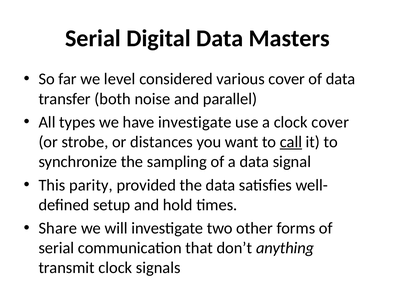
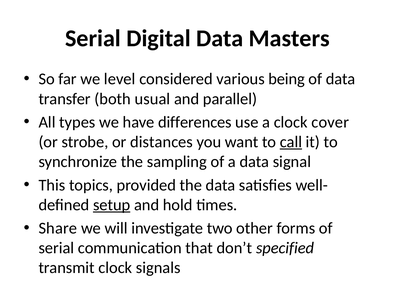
various cover: cover -> being
noise: noise -> usual
have investigate: investigate -> differences
parity: parity -> topics
setup underline: none -> present
anything: anything -> specified
